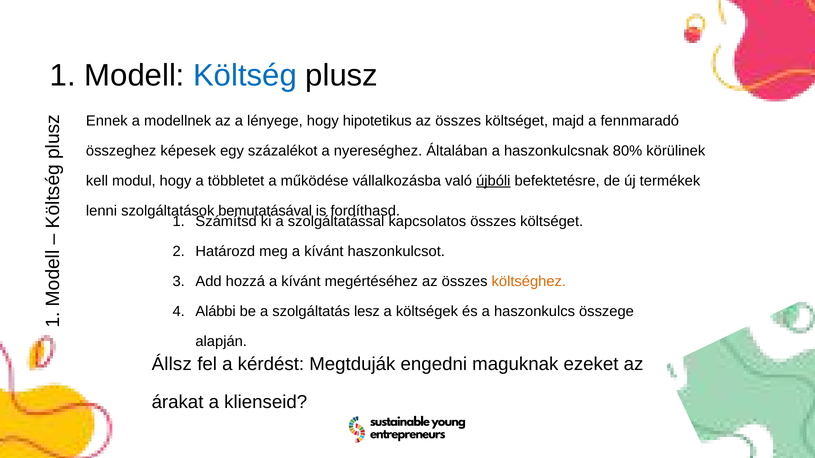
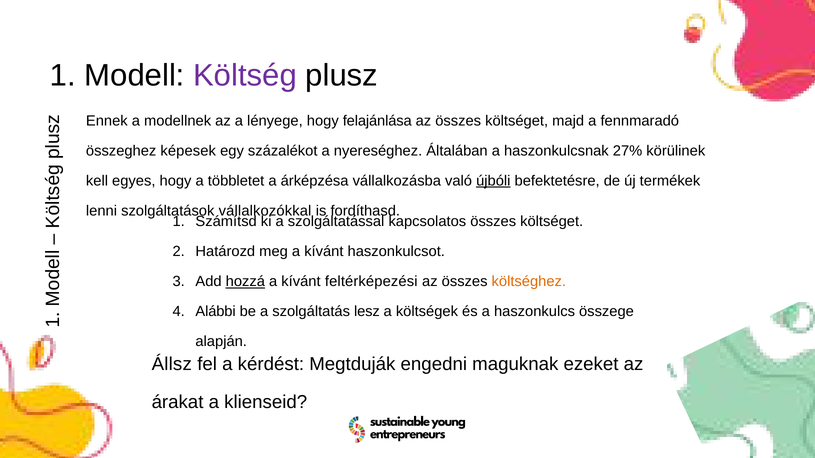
Költség colour: blue -> purple
hipotetikus: hipotetikus -> felajánlása
80%: 80% -> 27%
modul: modul -> egyes
működése: működése -> árképzésa
bemutatásával: bemutatásával -> vállalkozókkal
hozzá underline: none -> present
megértéséhez: megértéséhez -> feltérképezési
